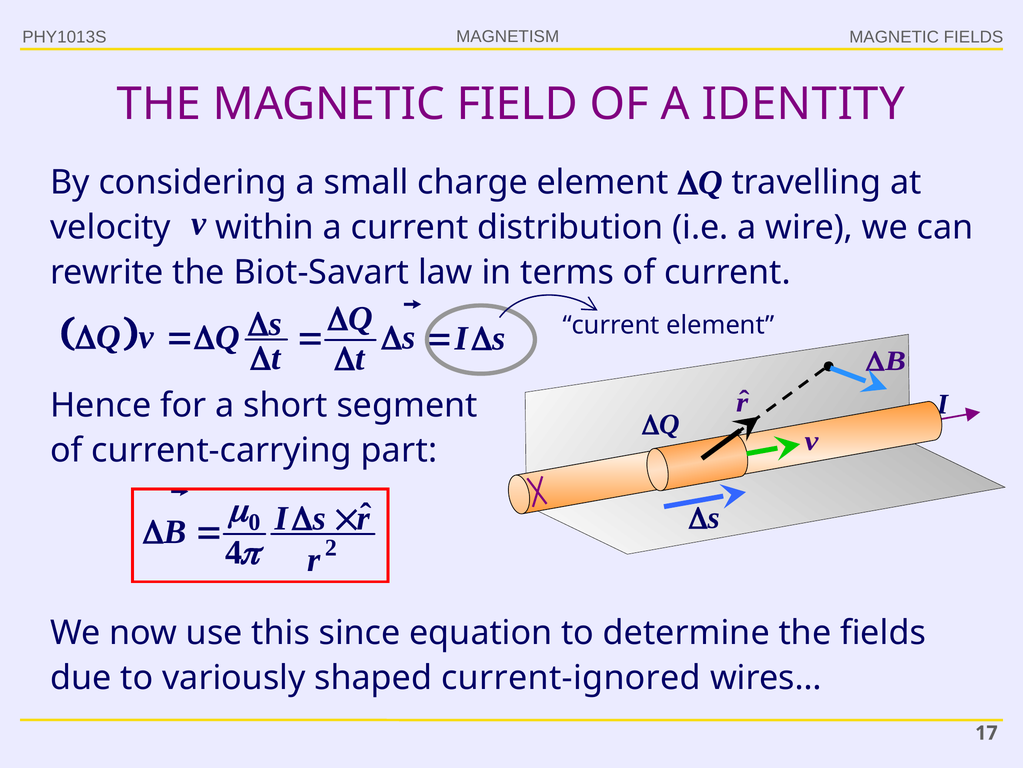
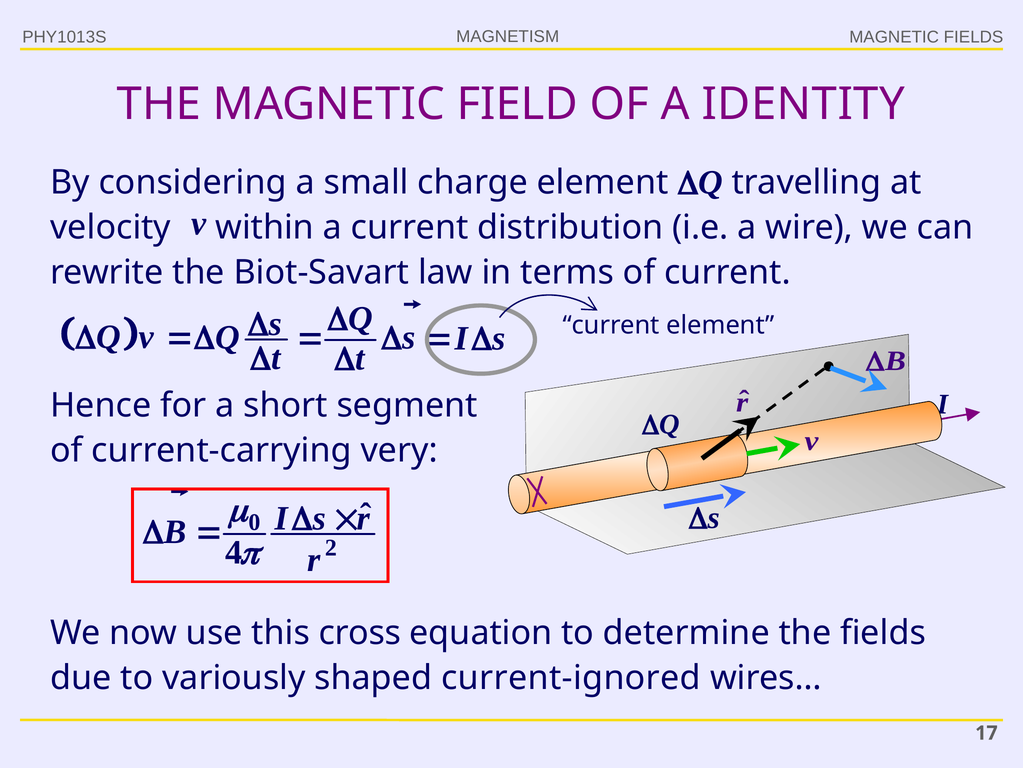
part: part -> very
since: since -> cross
